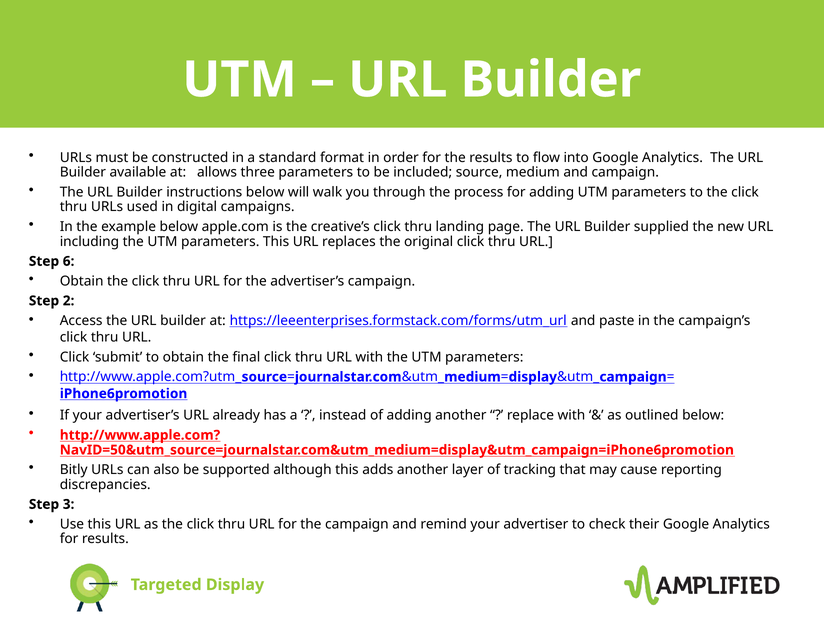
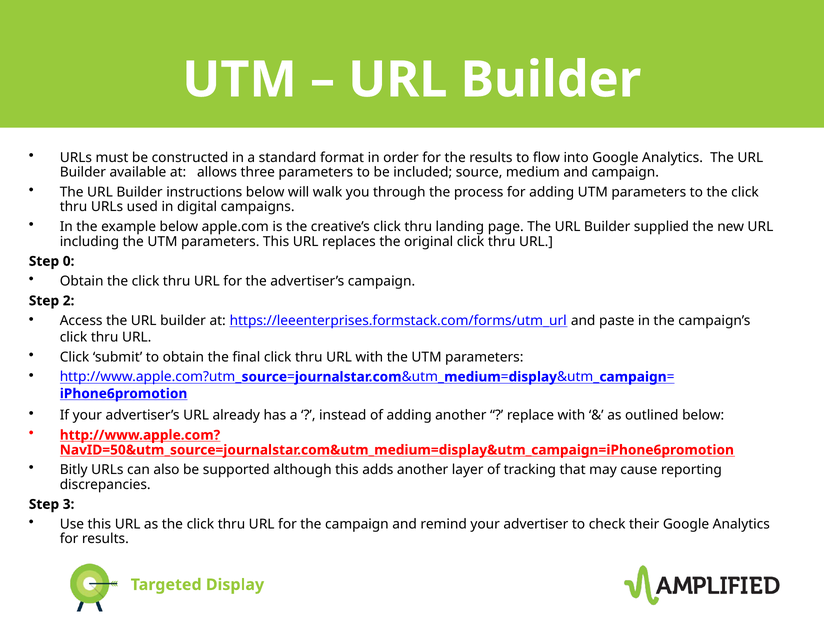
6: 6 -> 0
